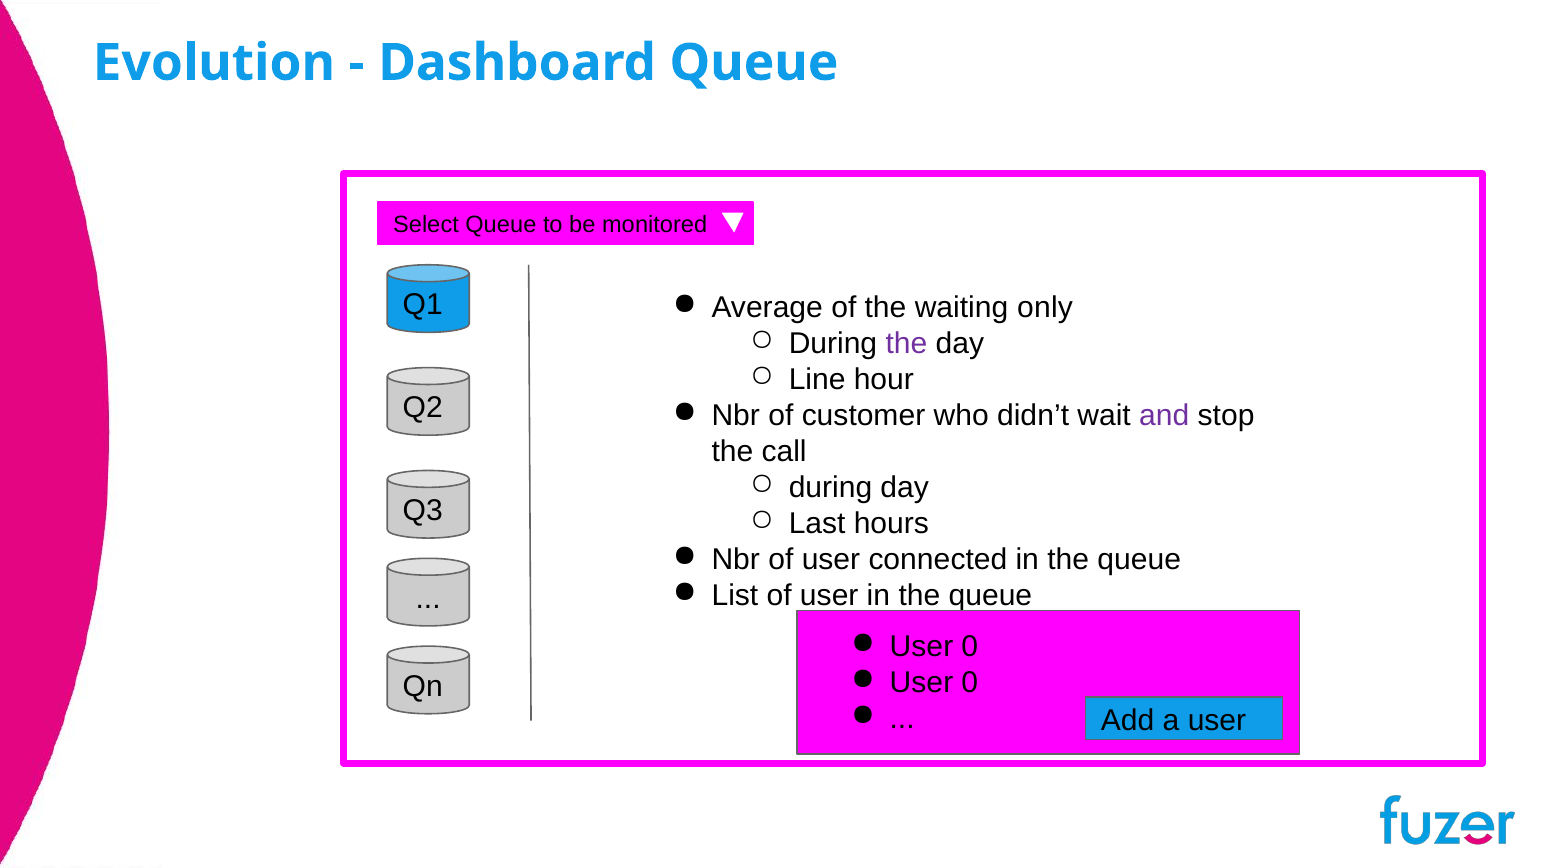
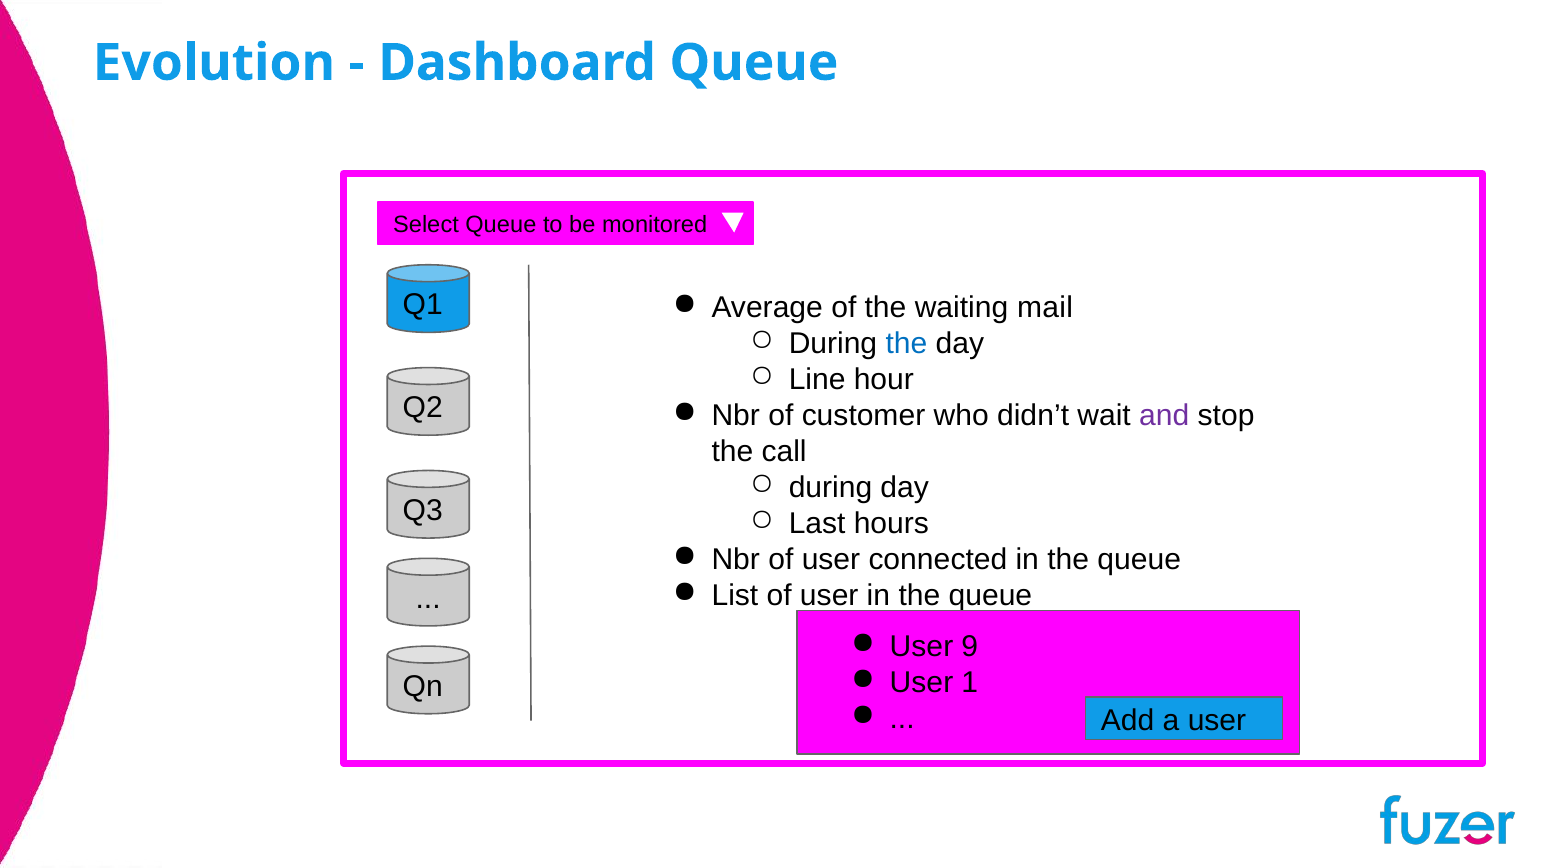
only: only -> mail
the at (906, 344) colour: purple -> blue
0 at (970, 647): 0 -> 9
0 at (970, 683): 0 -> 1
